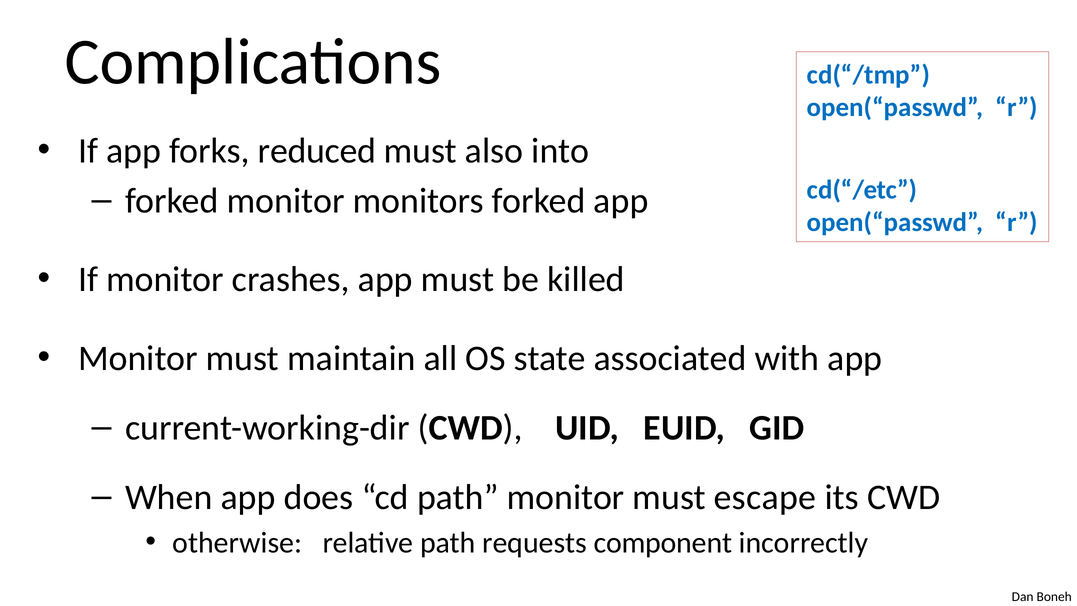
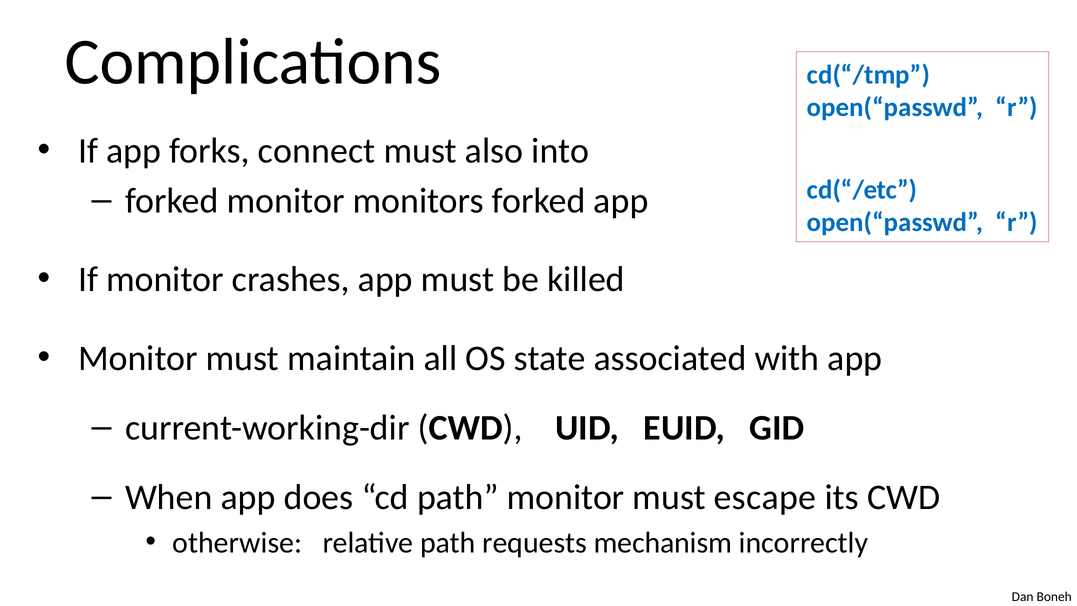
reduced: reduced -> connect
component: component -> mechanism
